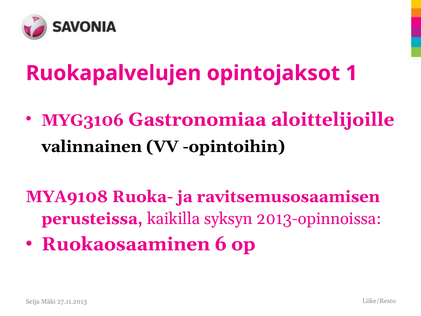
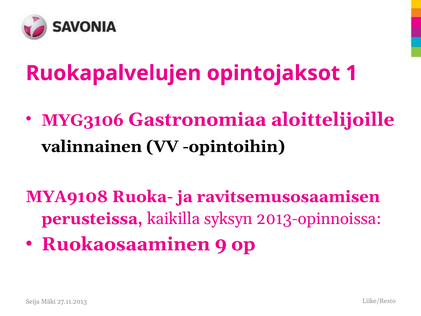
6: 6 -> 9
